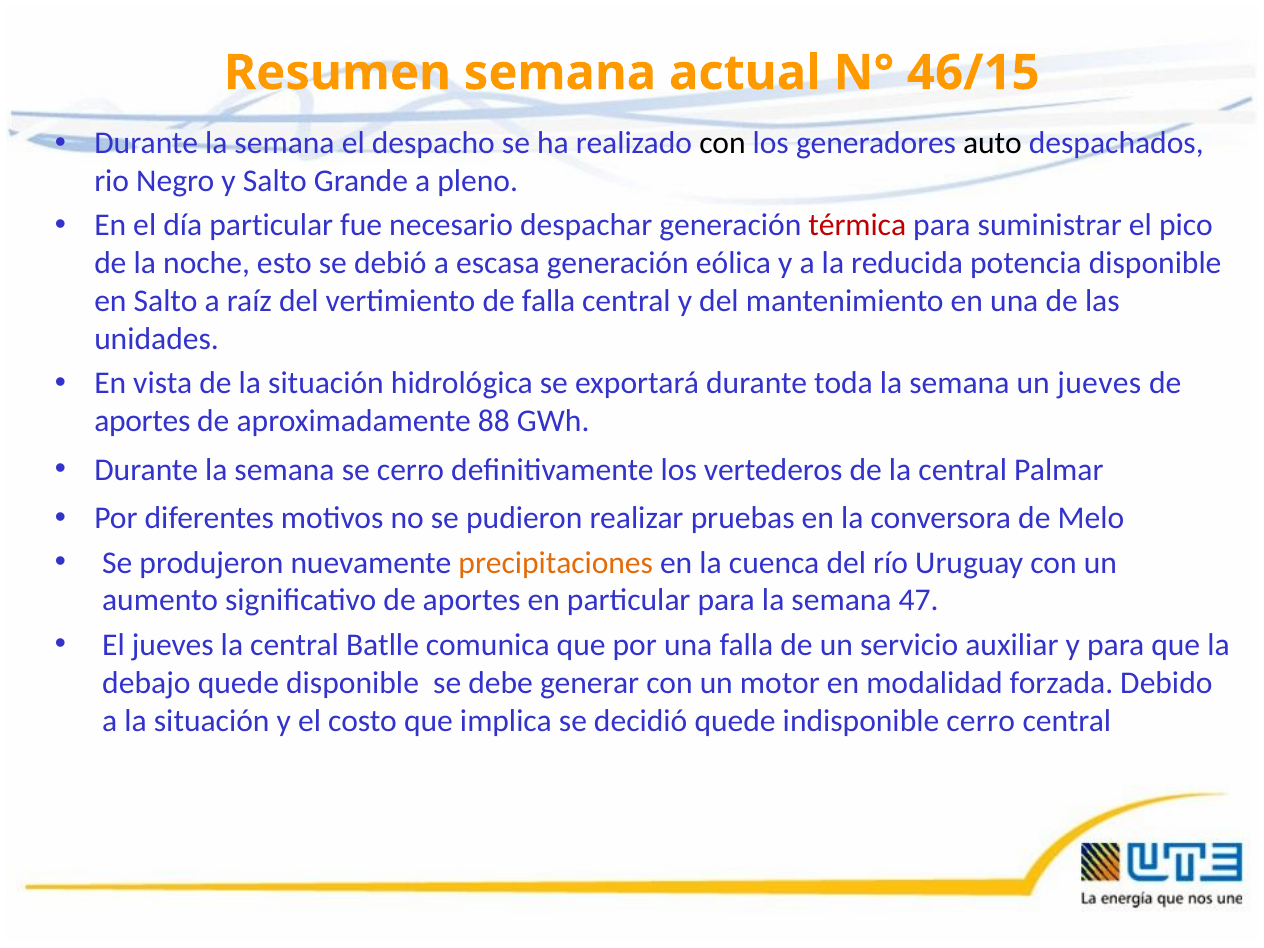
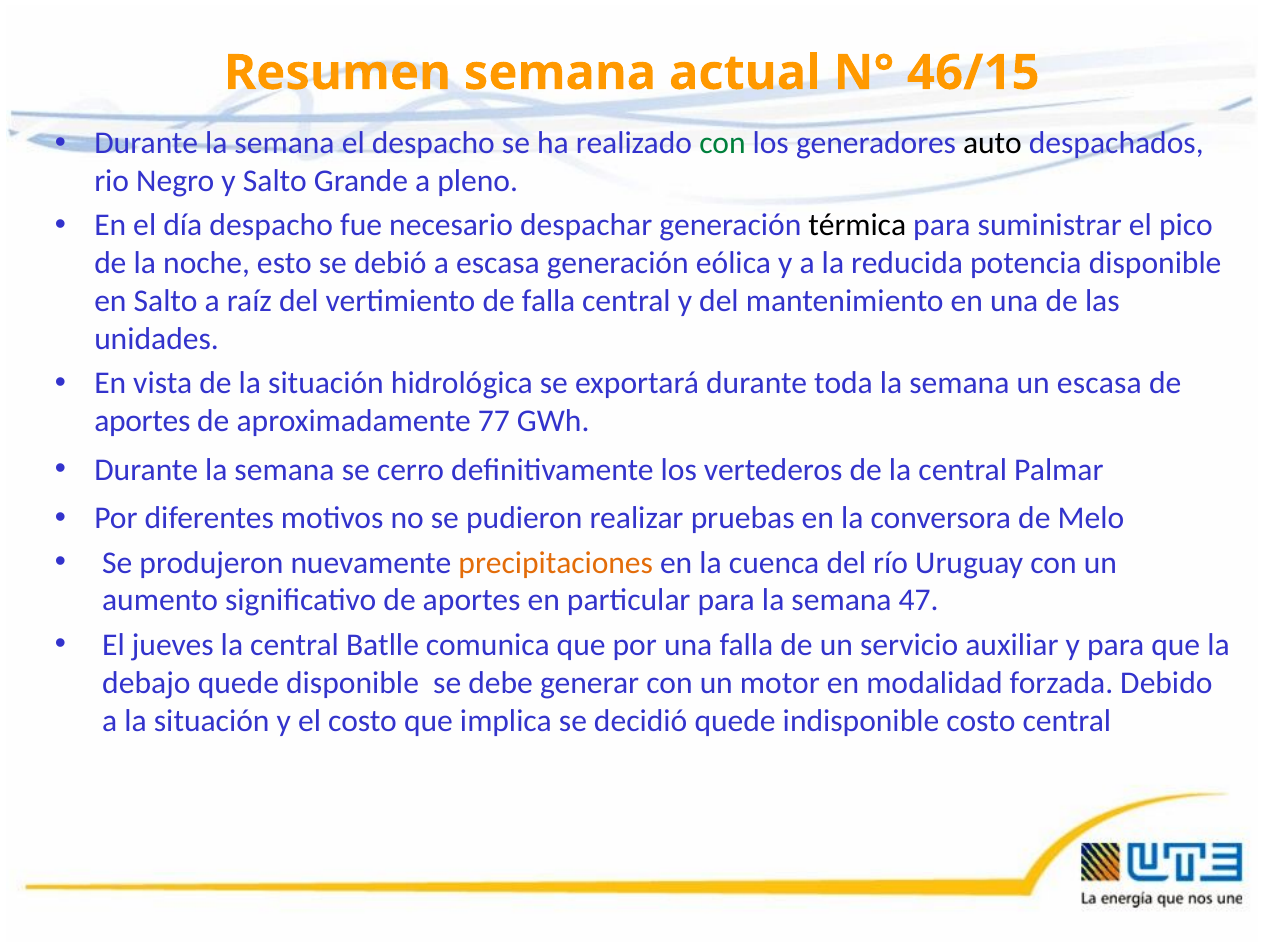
con at (722, 143) colour: black -> green
día particular: particular -> despacho
térmica colour: red -> black
un jueves: jueves -> escasa
88: 88 -> 77
indisponible cerro: cerro -> costo
